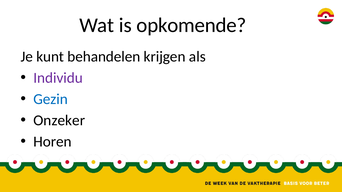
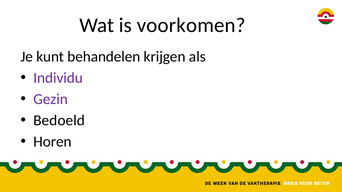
opkomende: opkomende -> voorkomen
Gezin colour: blue -> purple
Onzeker: Onzeker -> Bedoeld
